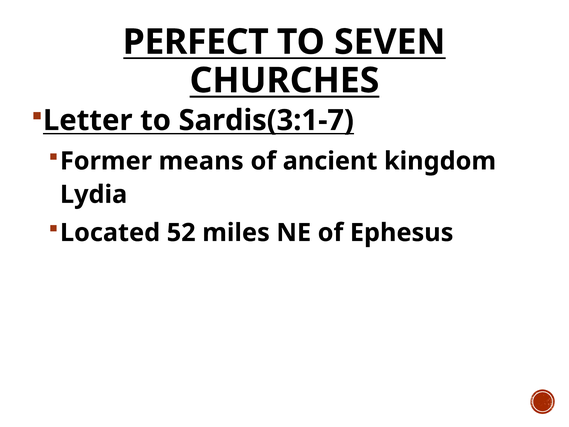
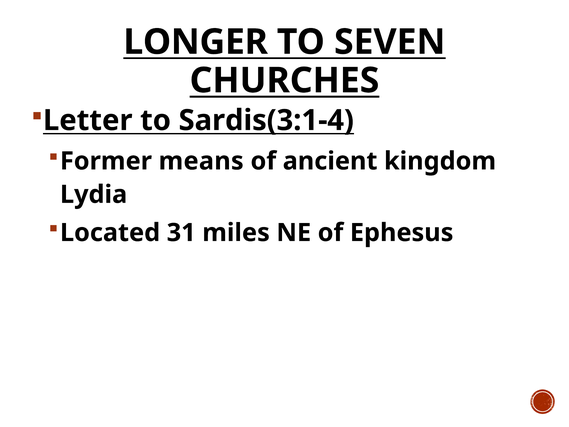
PERFECT: PERFECT -> LONGER
Sardis(3:1-7: Sardis(3:1-7 -> Sardis(3:1-4
52: 52 -> 31
